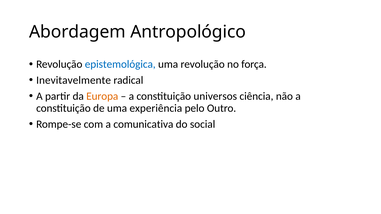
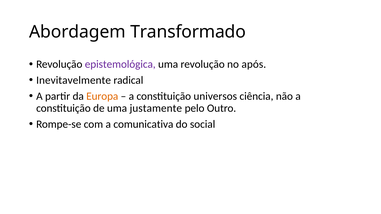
Antropológico: Antropológico -> Transformado
epistemológica colour: blue -> purple
força: força -> após
experiência: experiência -> justamente
